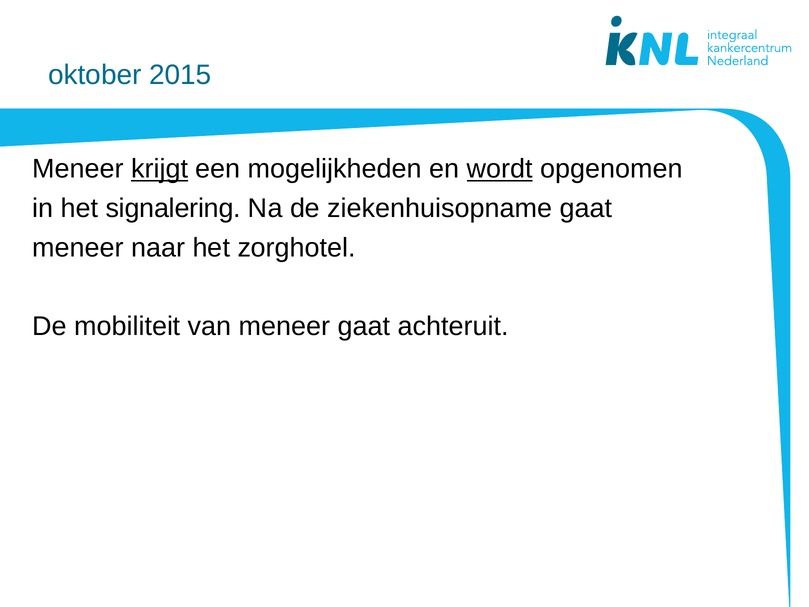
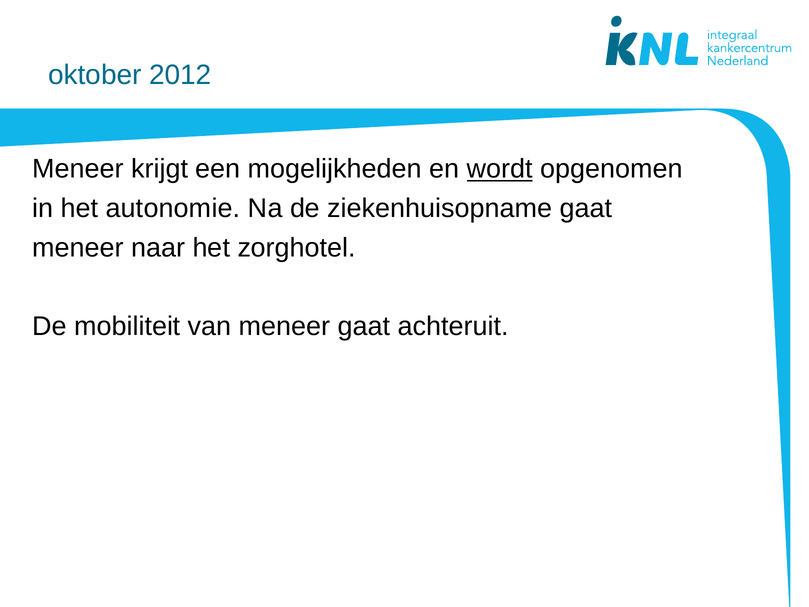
2015: 2015 -> 2012
krijgt underline: present -> none
signalering: signalering -> autonomie
